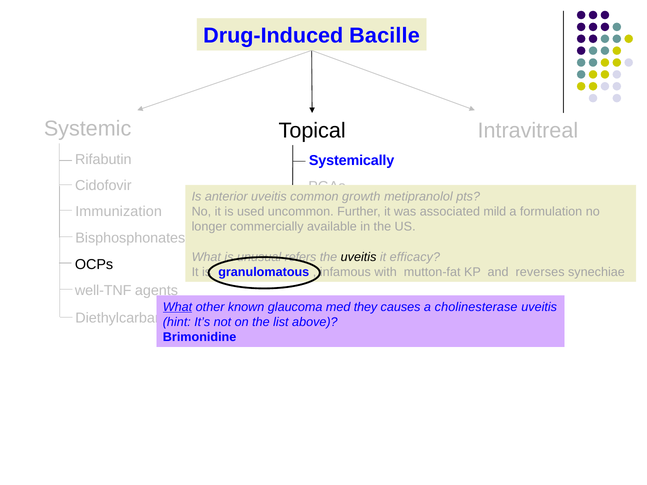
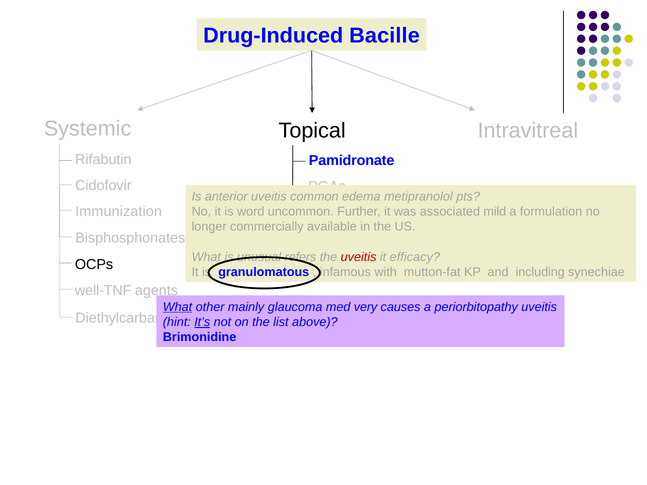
Systemically: Systemically -> Pamidronate
growth: growth -> edema
used: used -> word
uveitis at (359, 257) colour: black -> red
reverses: reverses -> including
known: known -> mainly
they: they -> very
a cholinesterase: cholinesterase -> periorbitopathy
It’s underline: none -> present
